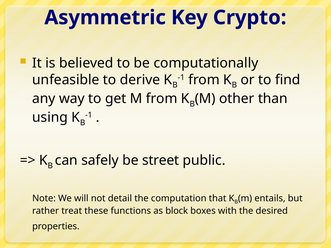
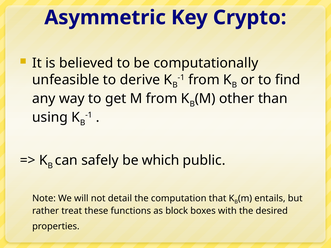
street: street -> which
